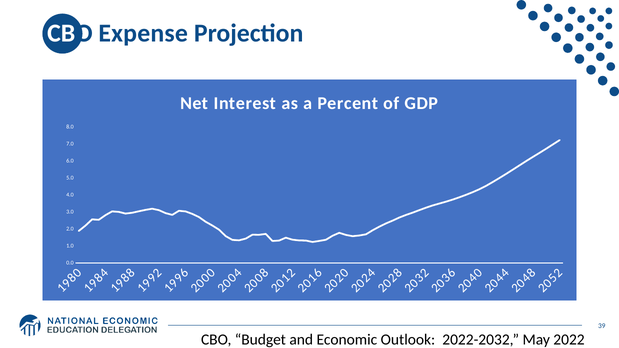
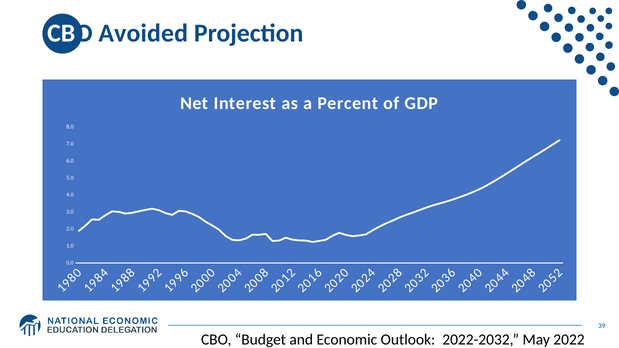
Expense: Expense -> Avoided
